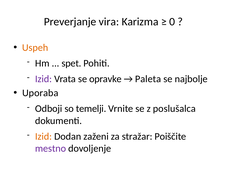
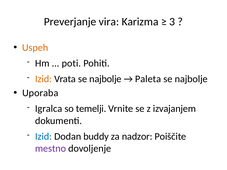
0: 0 -> 3
spet: spet -> poti
Izid at (43, 79) colour: purple -> orange
Vrata se opravke: opravke -> najbolje
Odboji: Odboji -> Igralca
poslušalca: poslušalca -> izvajanjem
Izid at (43, 137) colour: orange -> blue
zaženi: zaženi -> buddy
stražar: stražar -> nadzor
